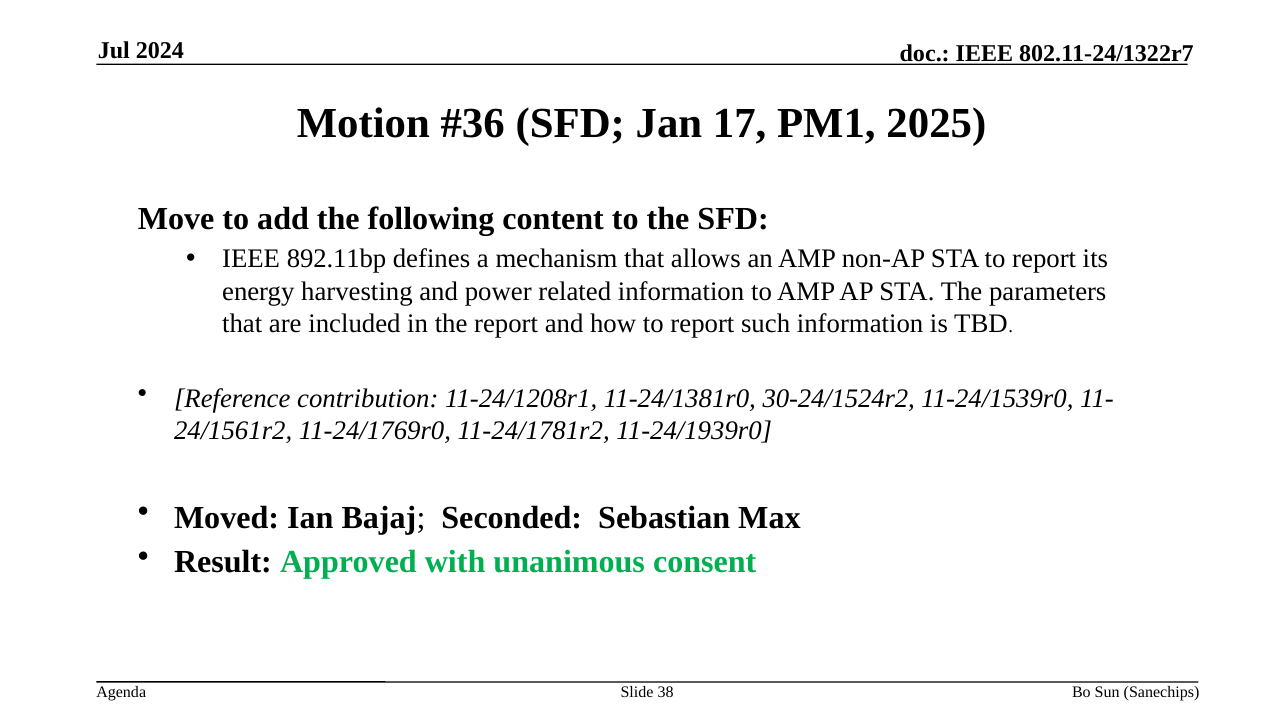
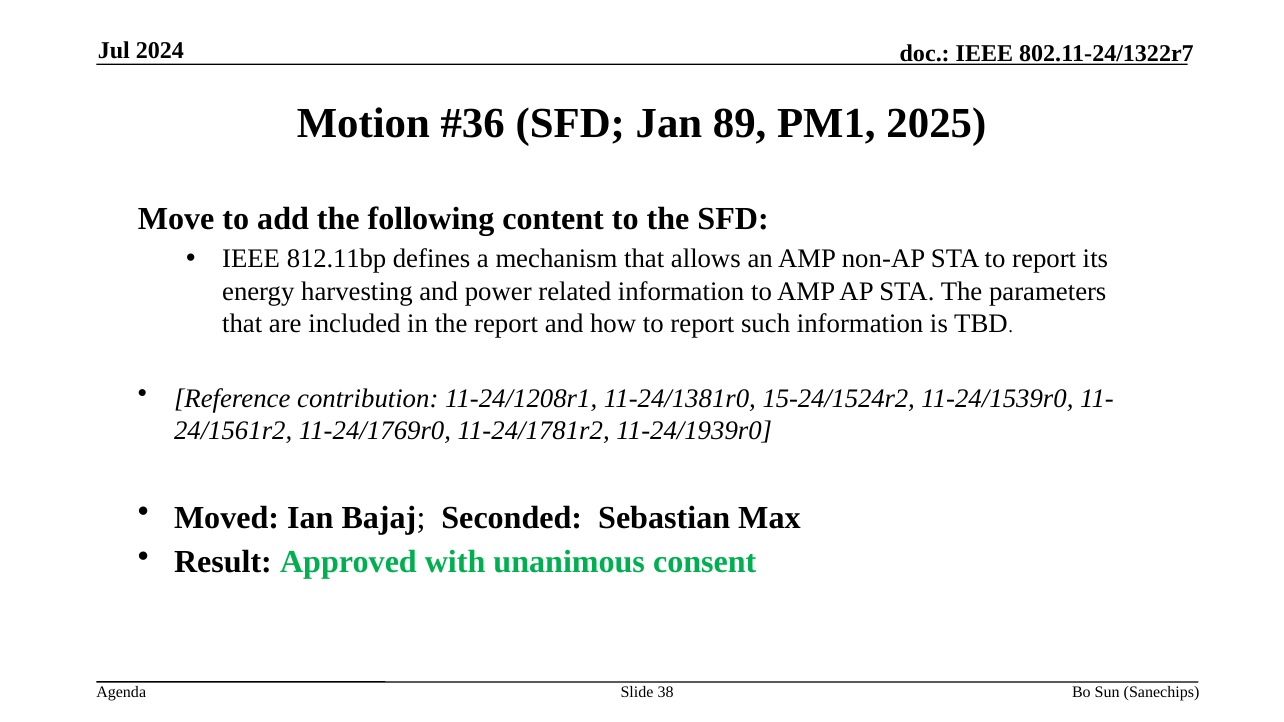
17: 17 -> 89
892.11bp: 892.11bp -> 812.11bp
30-24/1524r2: 30-24/1524r2 -> 15-24/1524r2
